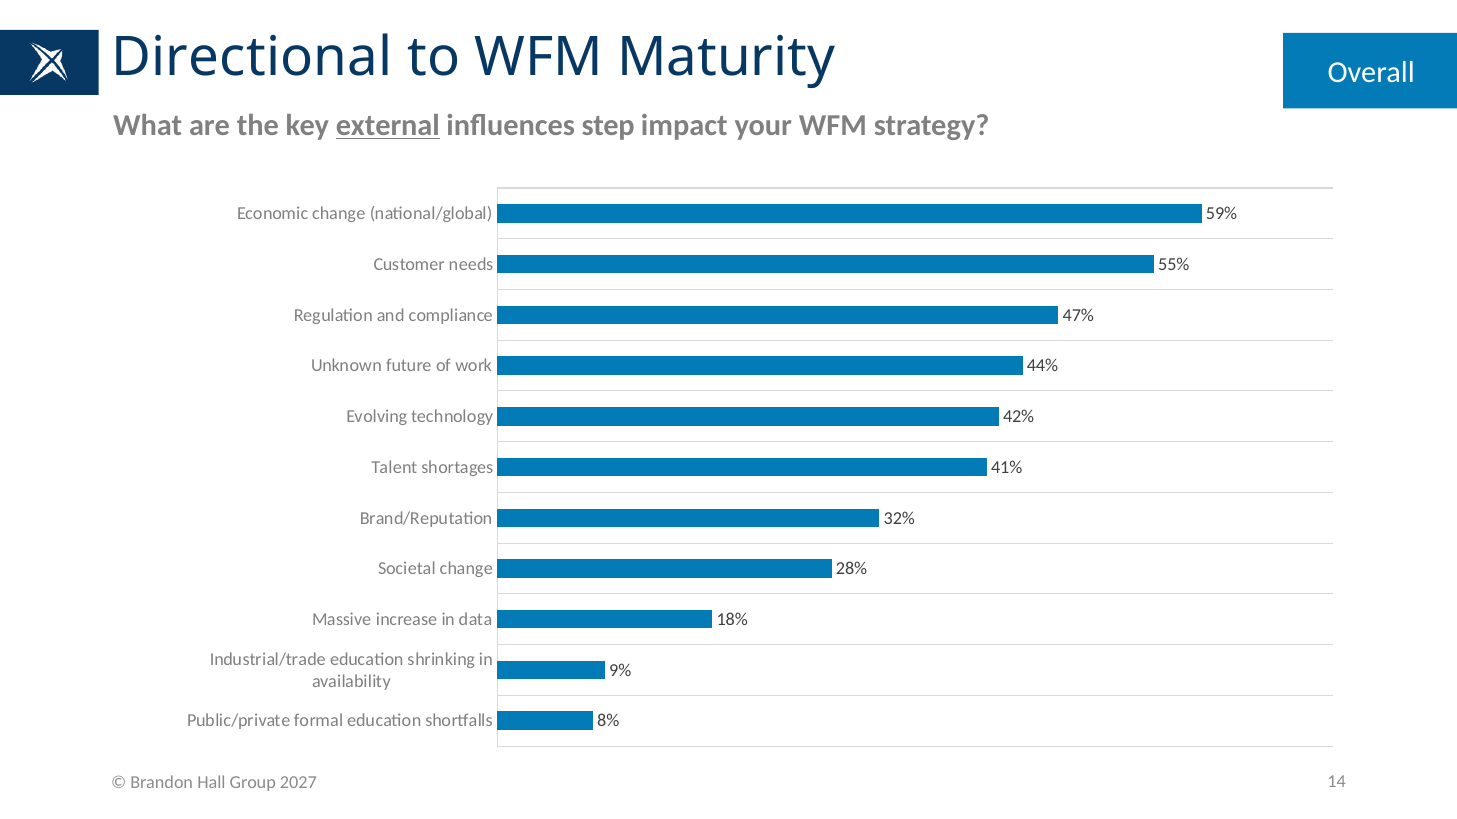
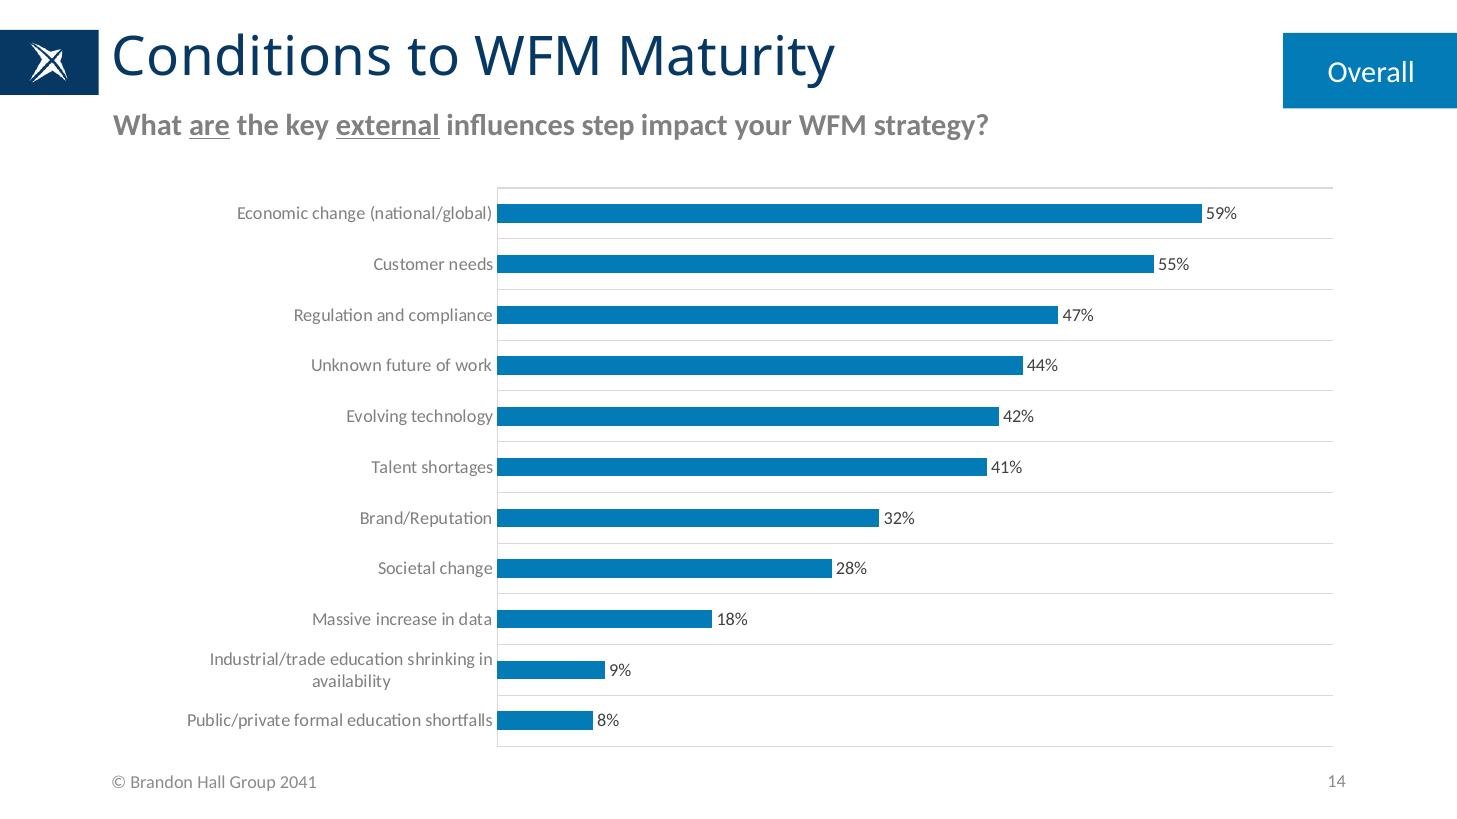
Directional: Directional -> Conditions
are underline: none -> present
2027: 2027 -> 2041
